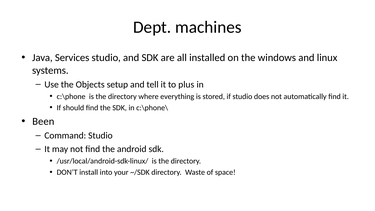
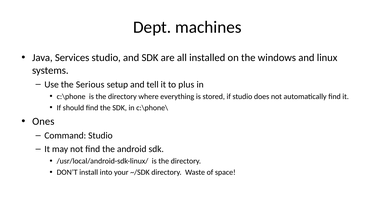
Objects: Objects -> Serious
Been: Been -> Ones
